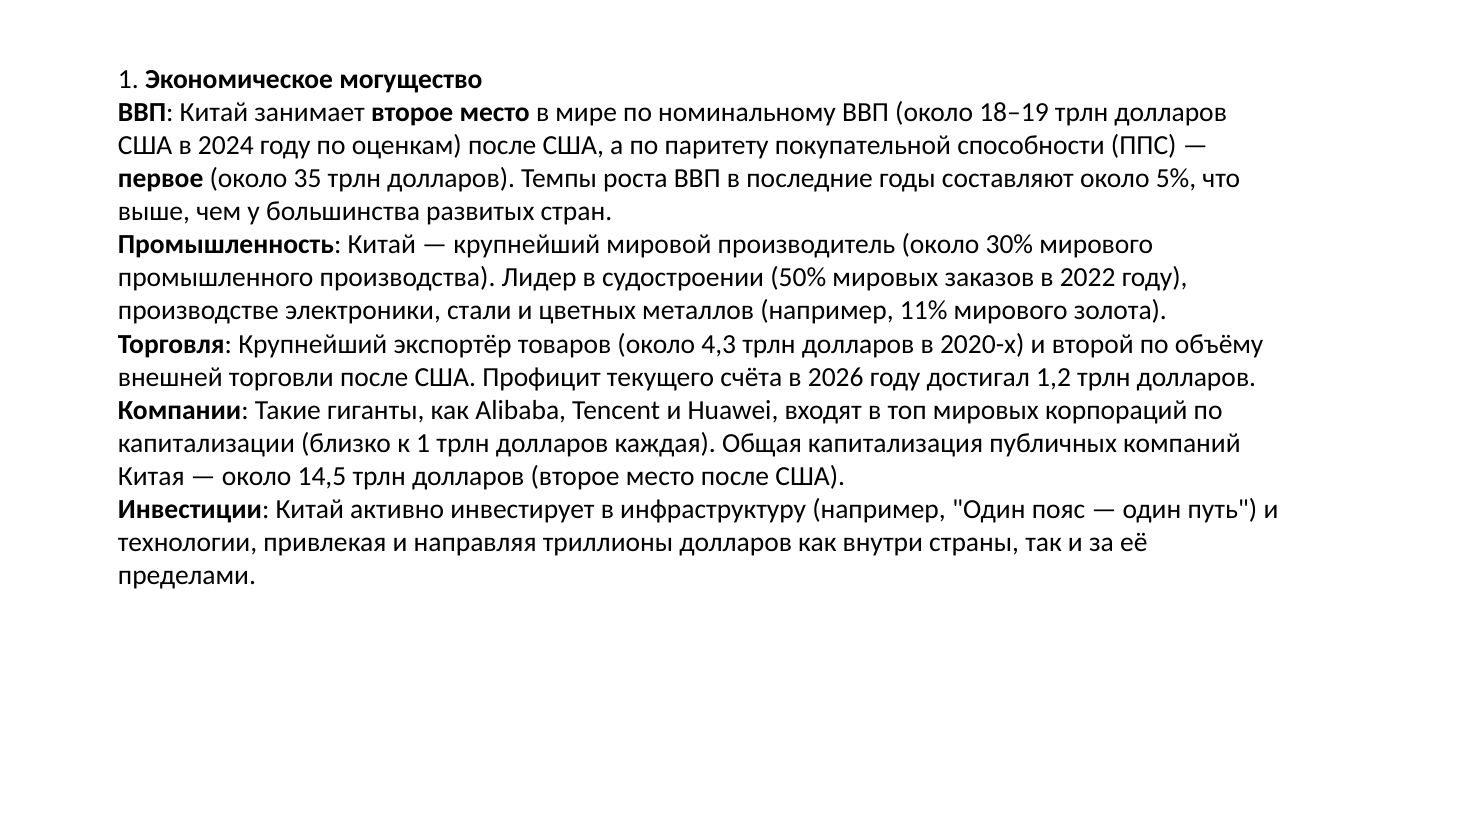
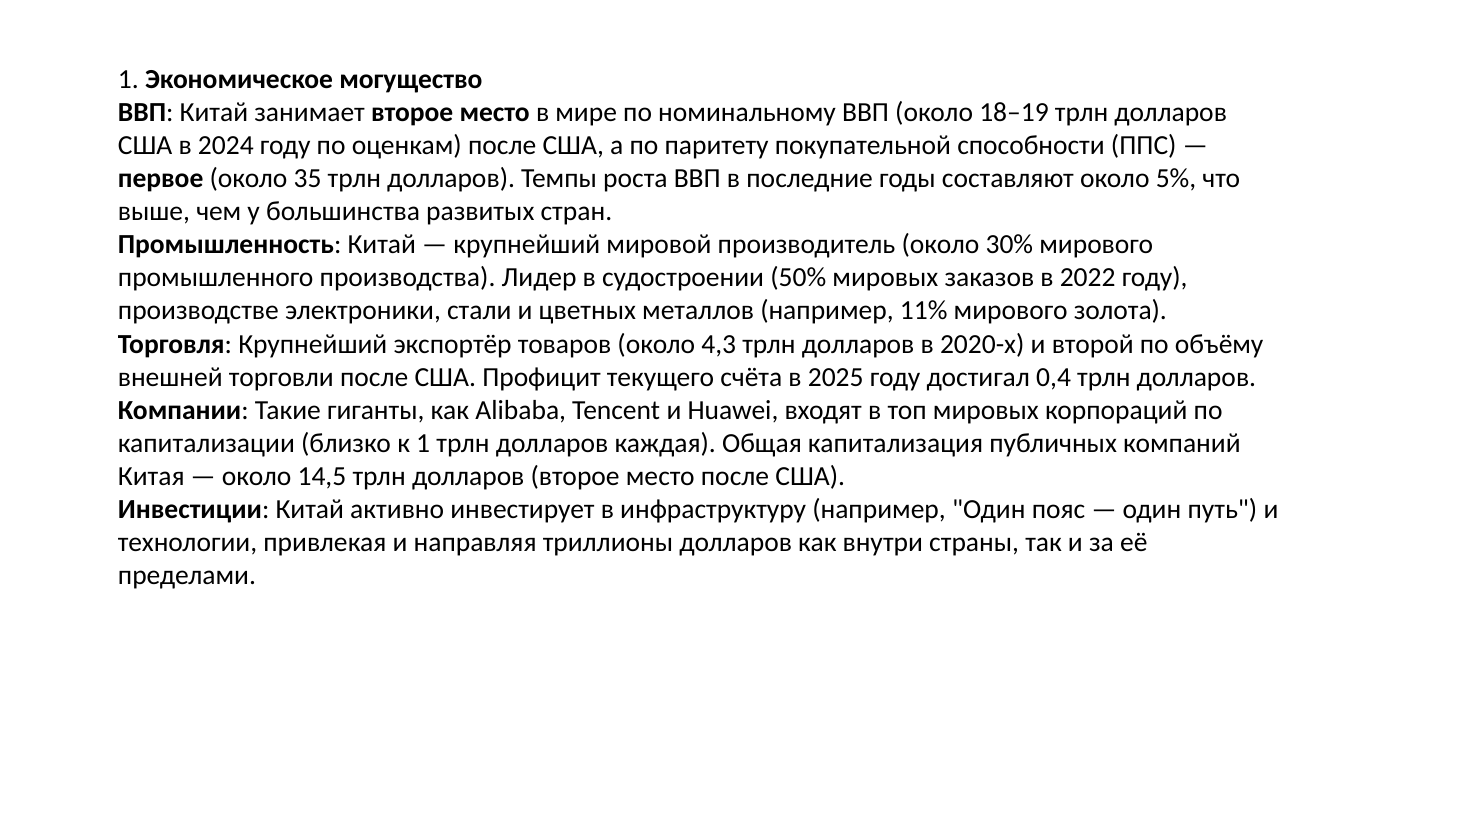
2026: 2026 -> 2025
1,2: 1,2 -> 0,4
